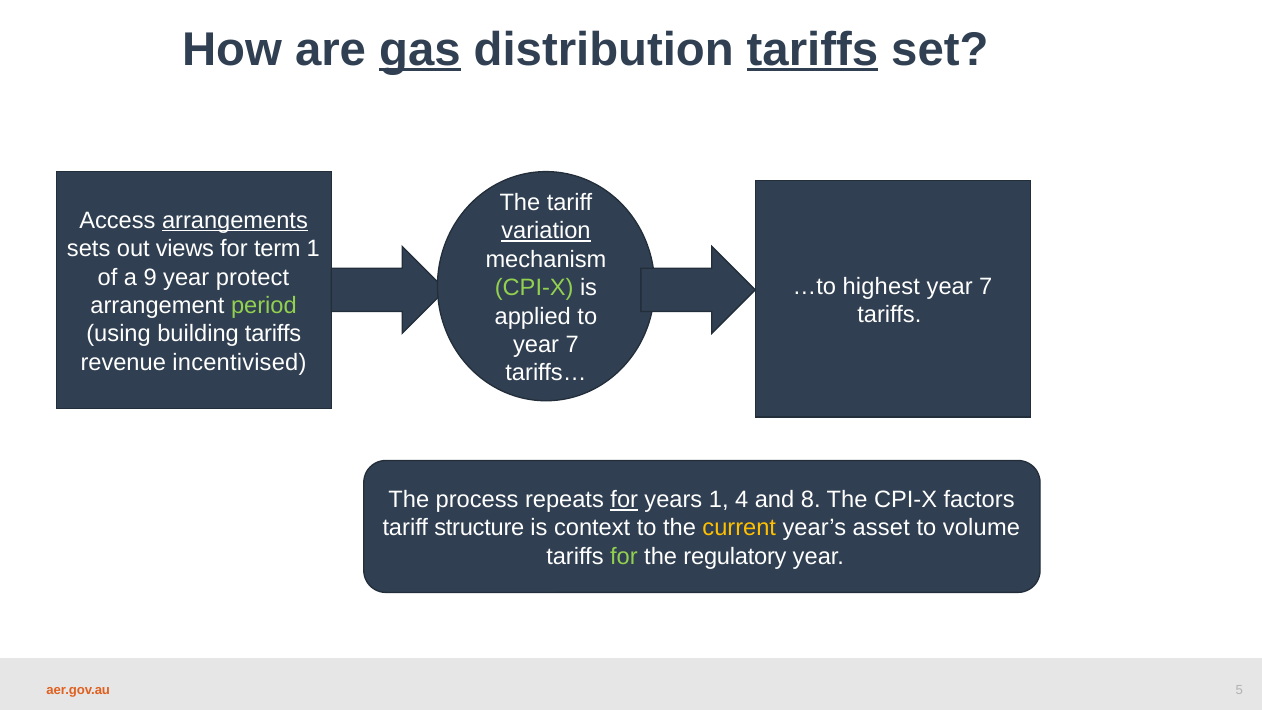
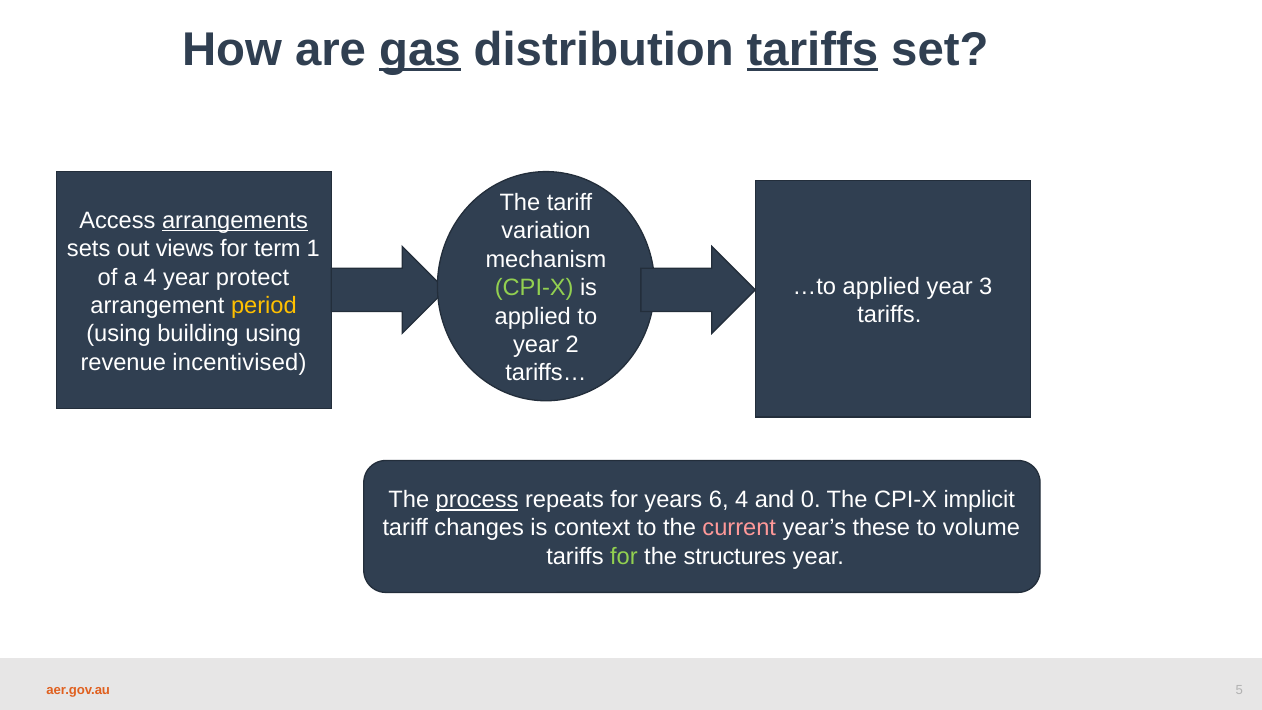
variation underline: present -> none
a 9: 9 -> 4
…to highest: highest -> applied
7 at (986, 286): 7 -> 3
period colour: light green -> yellow
building tariffs: tariffs -> using
7 at (572, 345): 7 -> 2
process underline: none -> present
for at (624, 500) underline: present -> none
years 1: 1 -> 6
8: 8 -> 0
factors: factors -> implicit
structure: structure -> changes
current colour: yellow -> pink
asset: asset -> these
regulatory: regulatory -> structures
